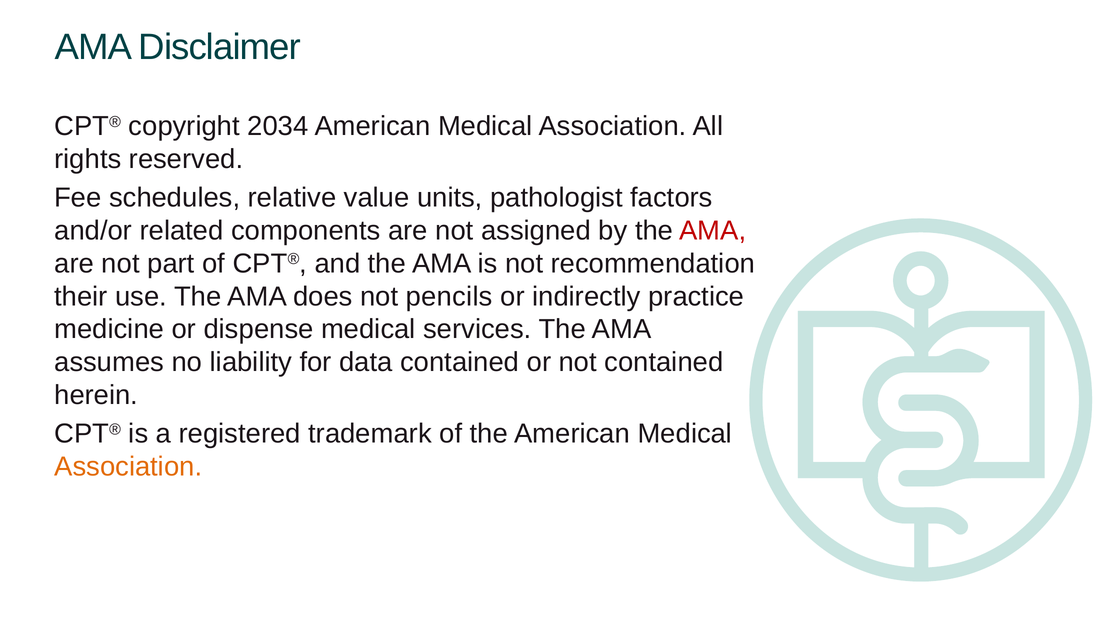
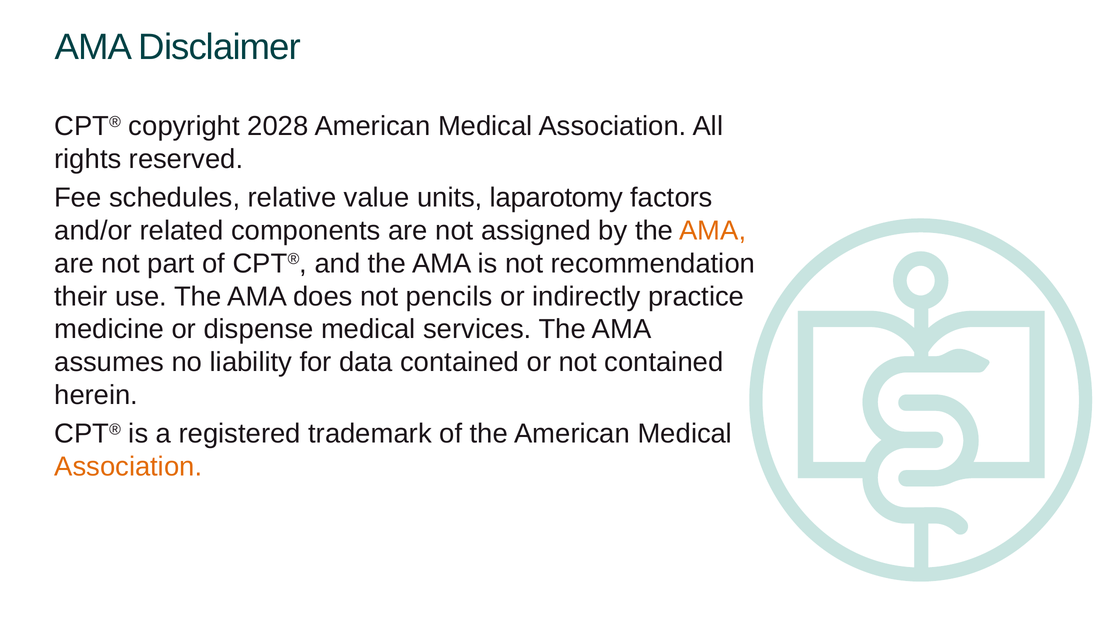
2034: 2034 -> 2028
pathologist: pathologist -> laparotomy
AMA at (713, 230) colour: red -> orange
